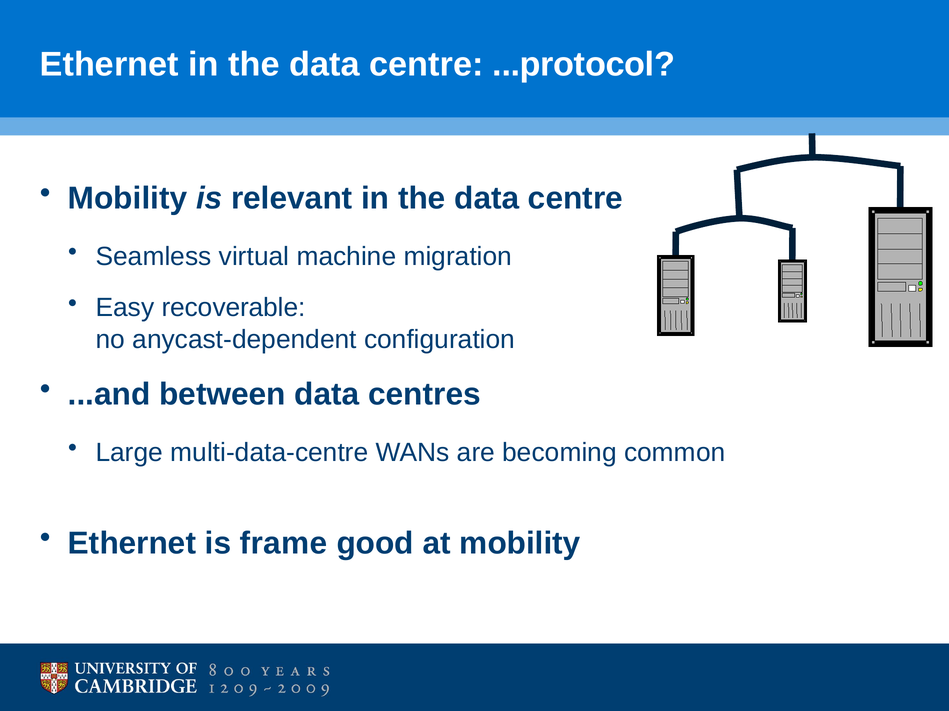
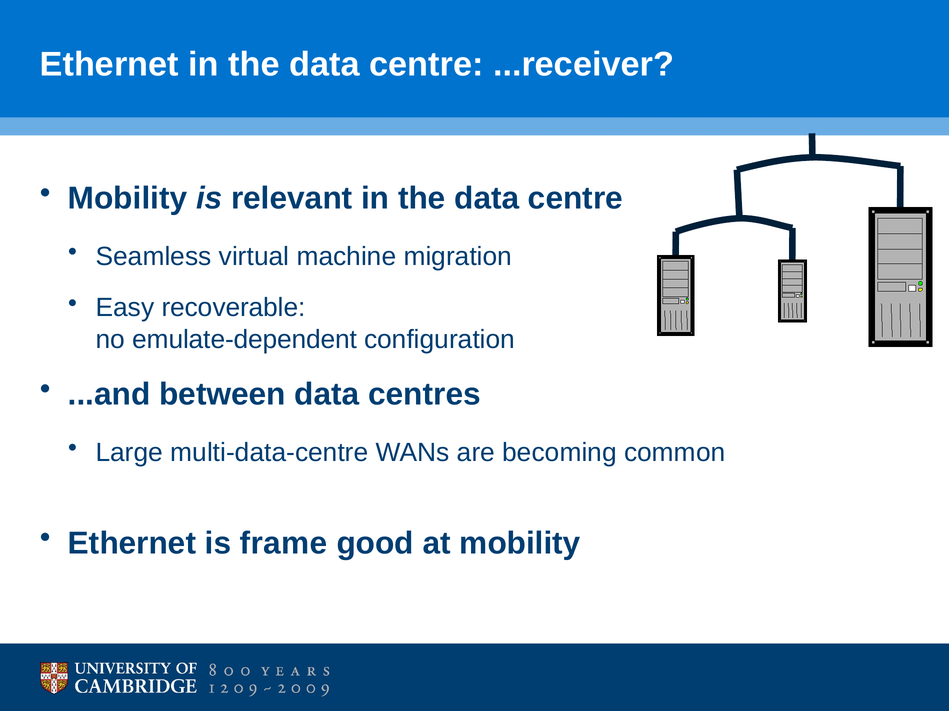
...protocol: ...protocol -> ...receiver
anycast-dependent: anycast-dependent -> emulate-dependent
